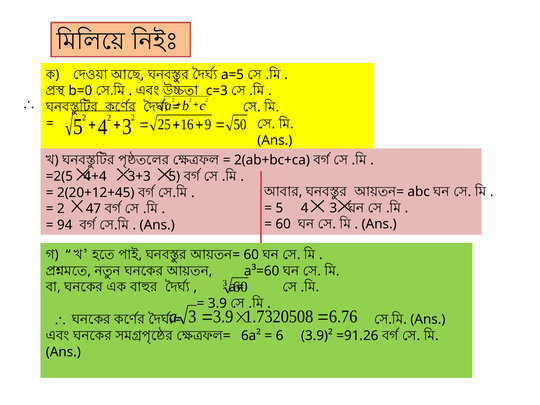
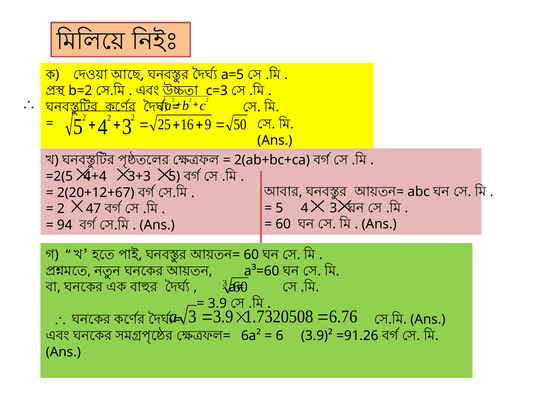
b=0: b=0 -> b=2
2(20+12+45: 2(20+12+45 -> 2(20+12+67
